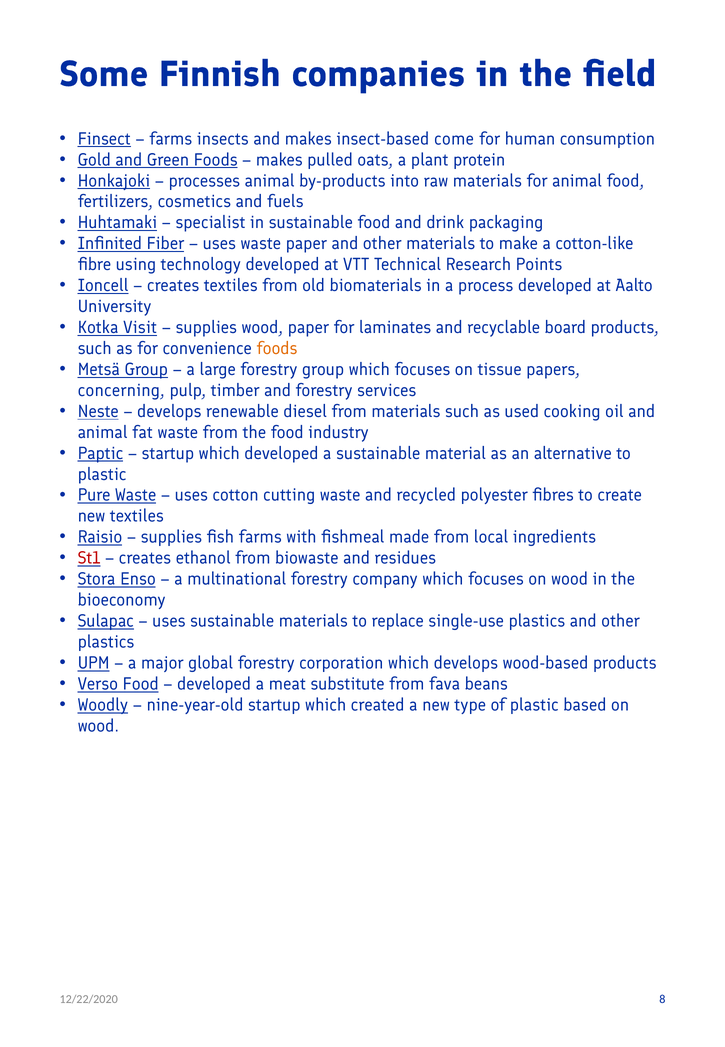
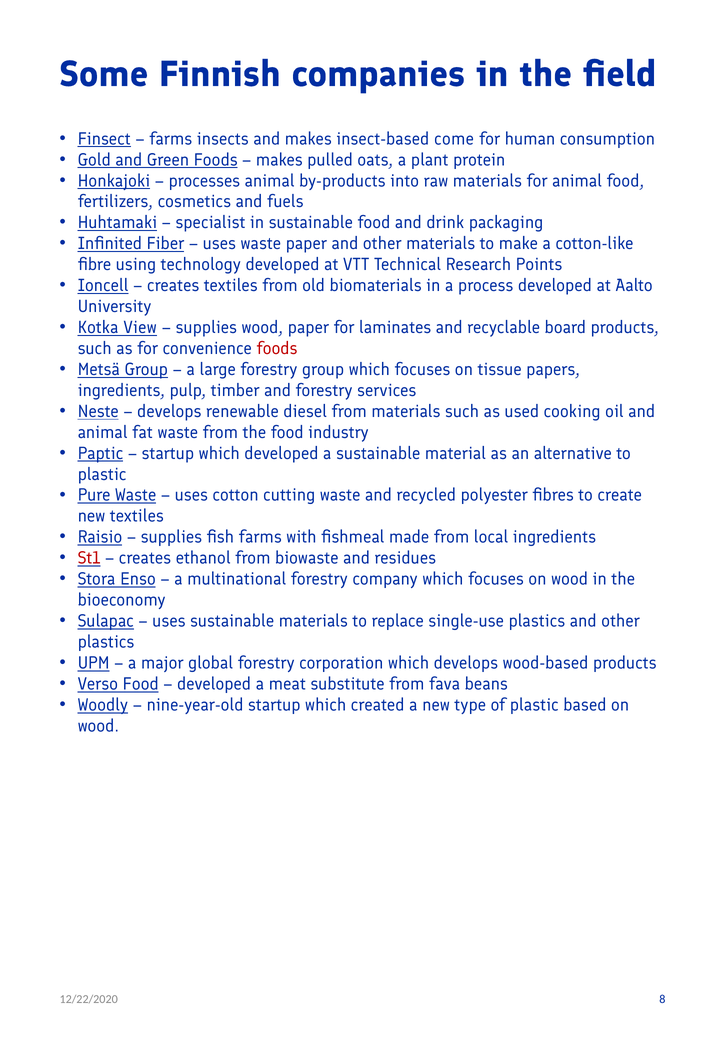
Visit: Visit -> View
foods at (277, 349) colour: orange -> red
concerning at (121, 390): concerning -> ingredients
